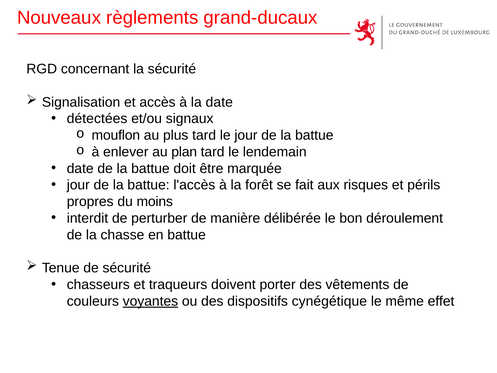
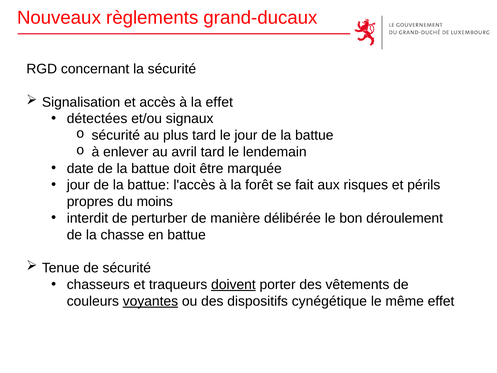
la date: date -> effet
mouflon at (116, 135): mouflon -> sécurité
plan: plan -> avril
doivent underline: none -> present
